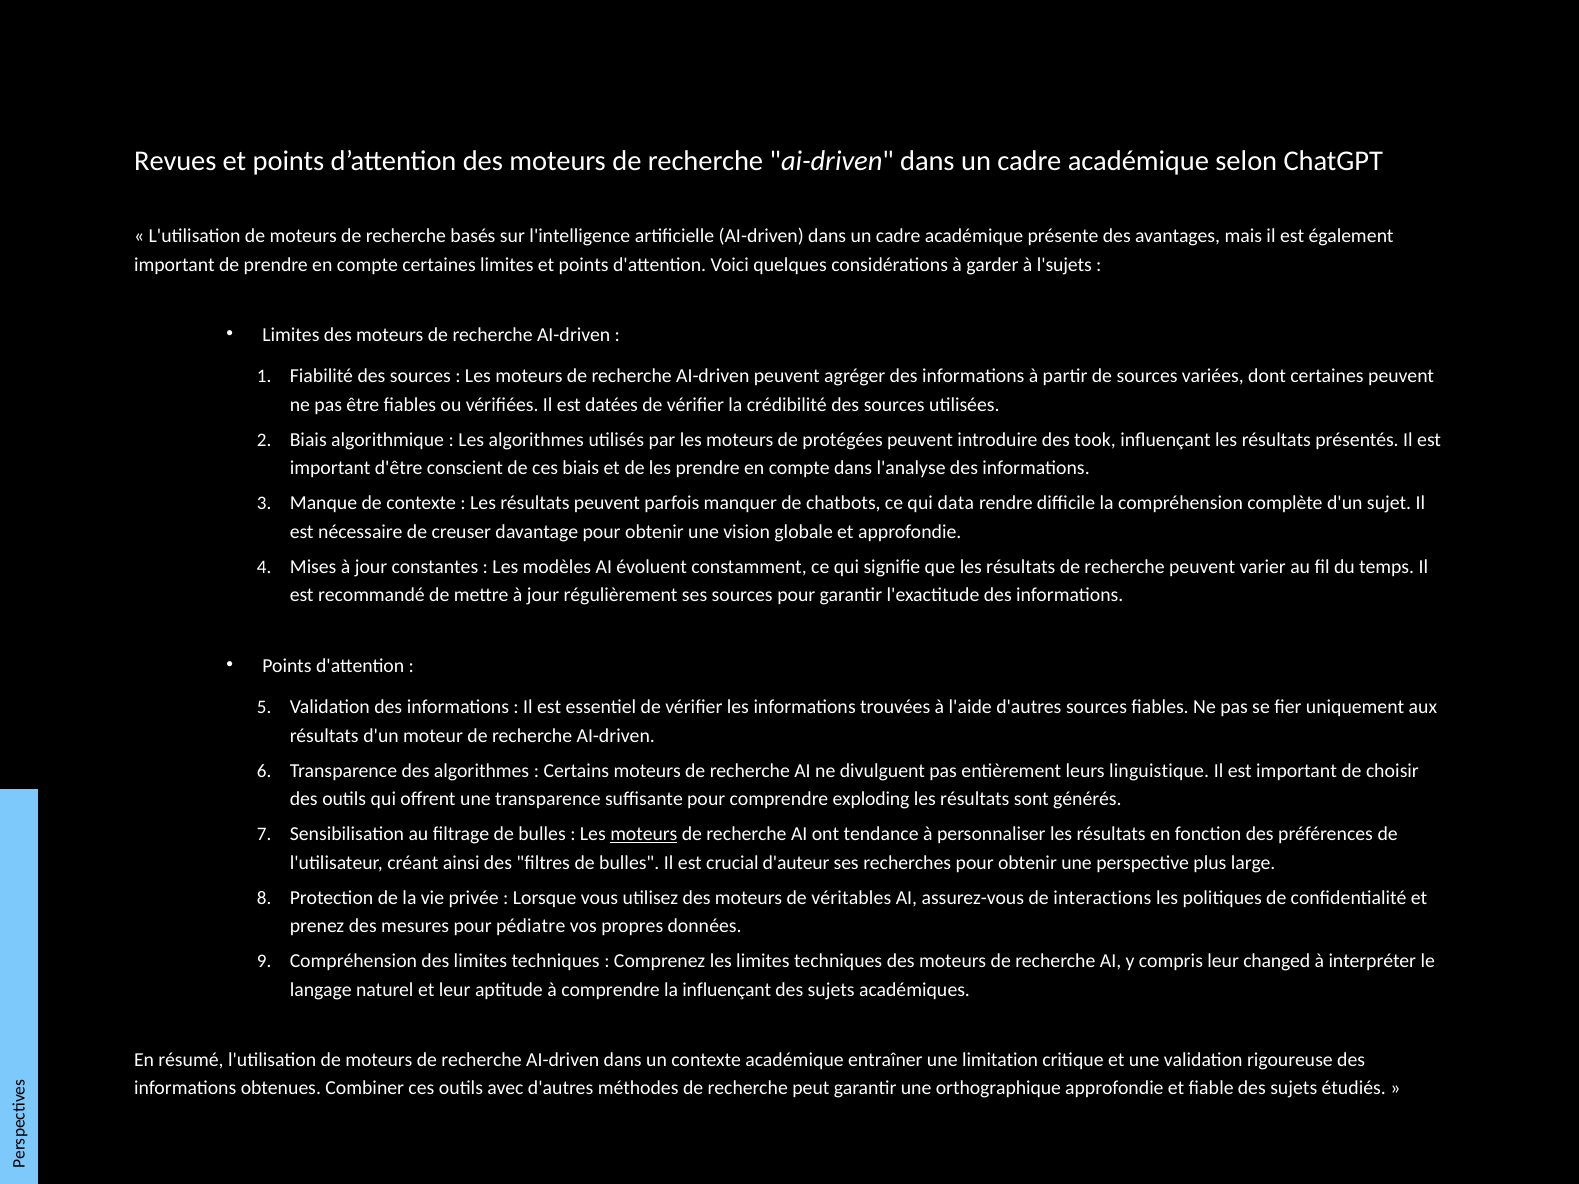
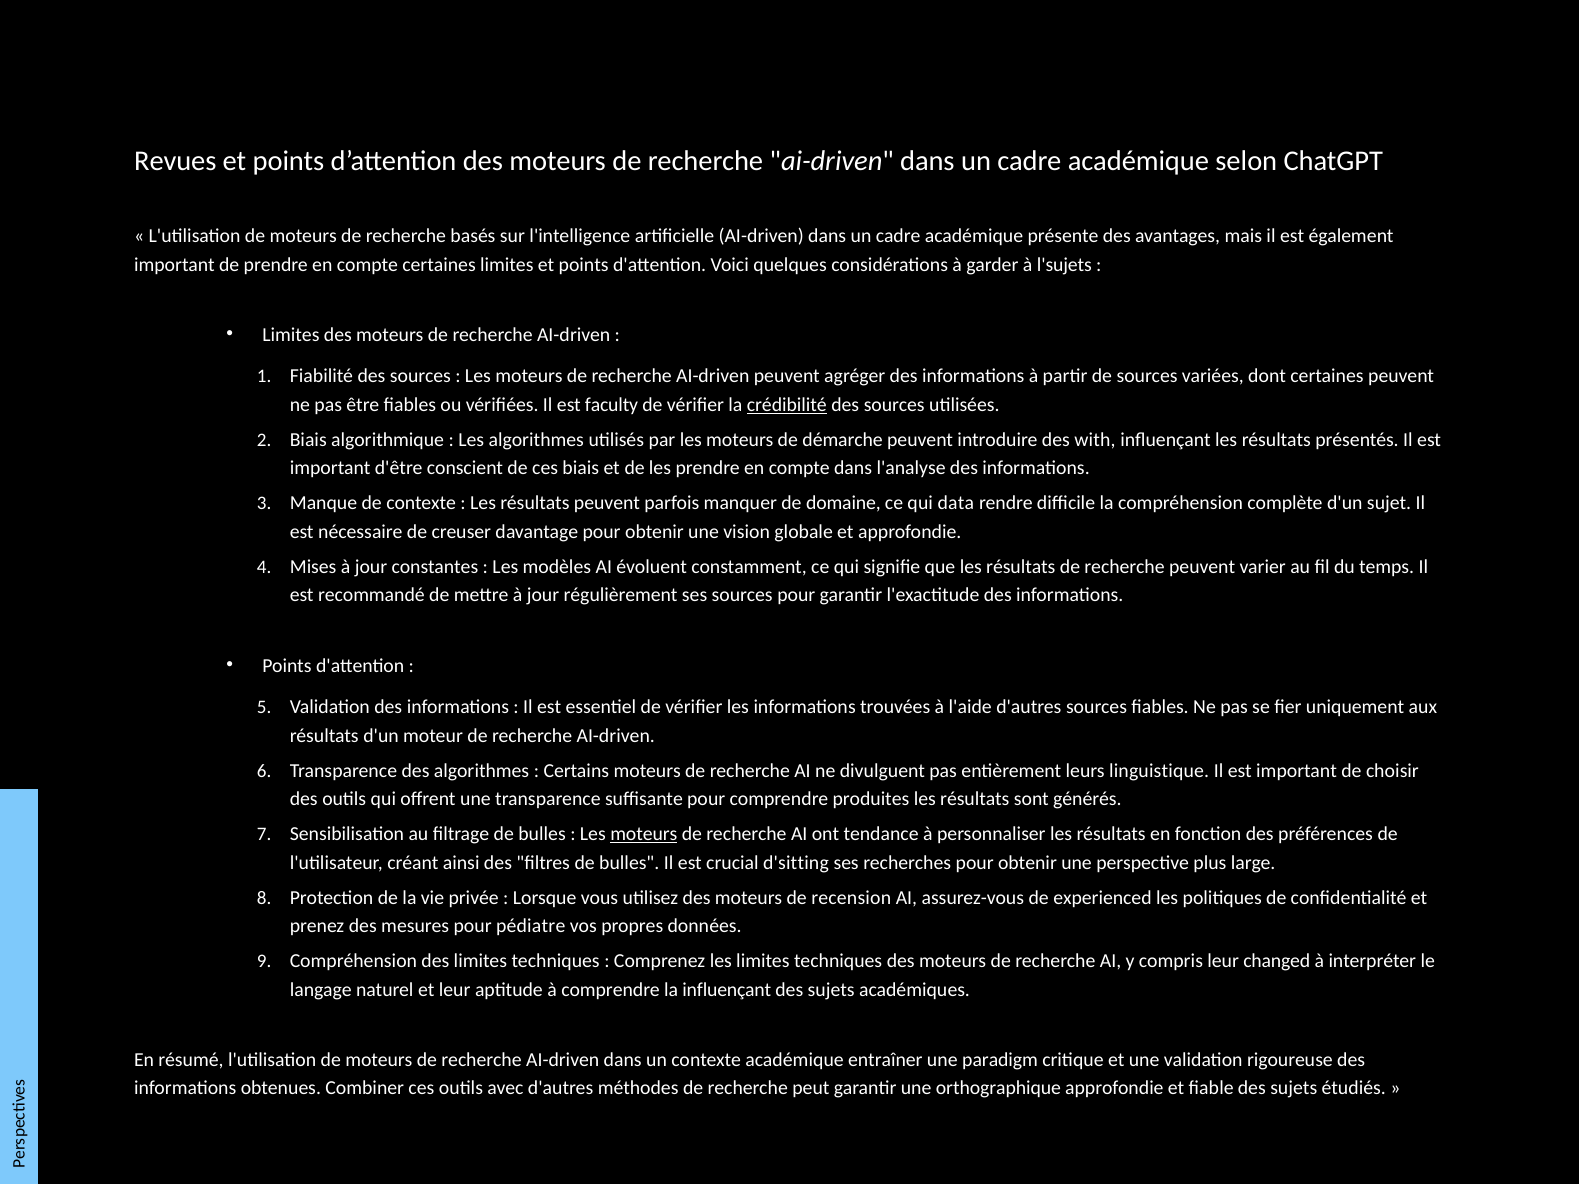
datées: datées -> faculty
crédibilité underline: none -> present
protégées: protégées -> démarche
took: took -> with
chatbots: chatbots -> domaine
exploding: exploding -> produites
d'auteur: d'auteur -> d'sitting
véritables: véritables -> recension
interactions: interactions -> experienced
limitation: limitation -> paradigm
